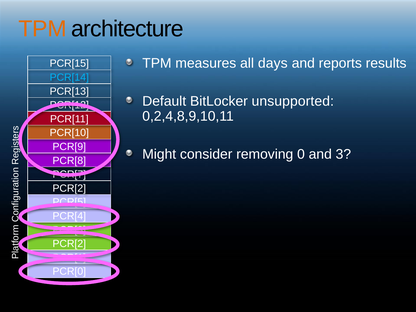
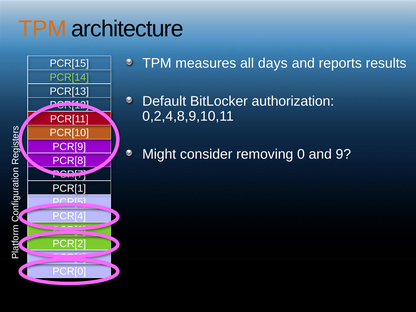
PCR[14 colour: light blue -> light green
unsupported: unsupported -> authorization
3: 3 -> 9
PCR[2 at (69, 188): PCR[2 -> PCR[1
